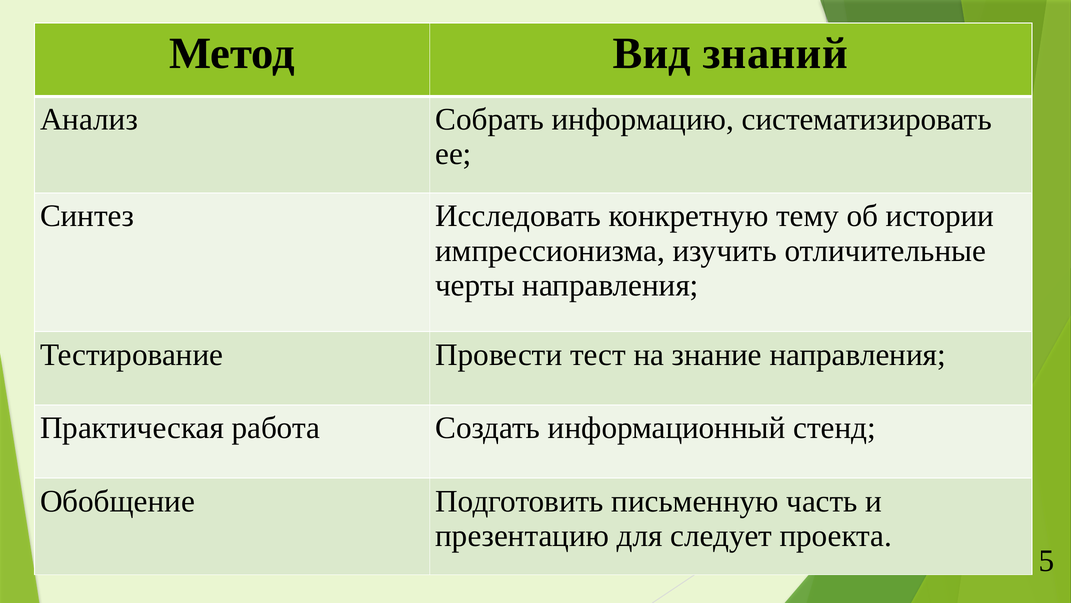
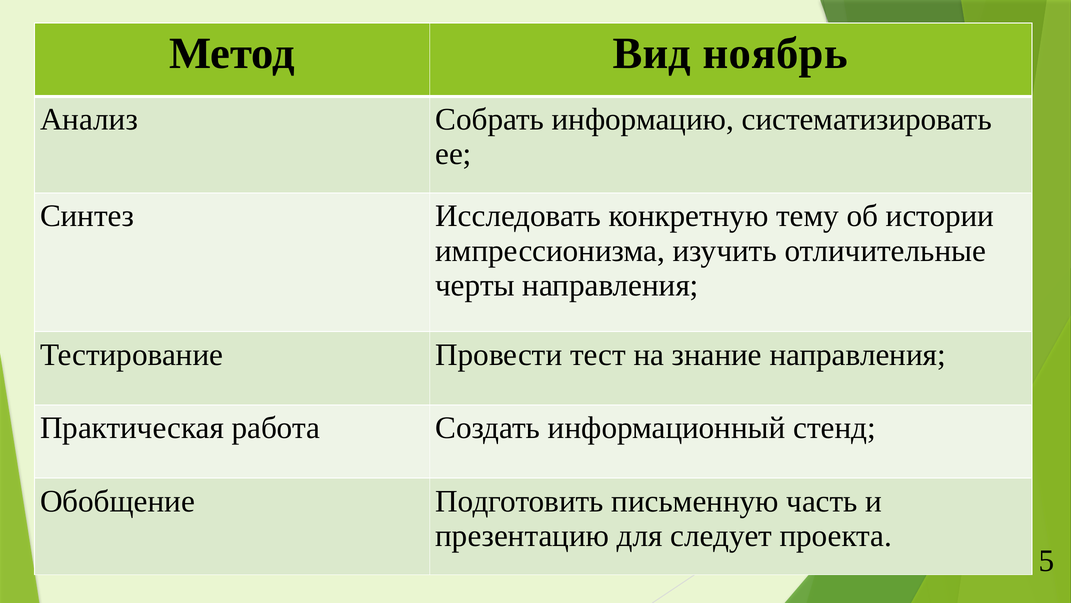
знаний: знаний -> ноябрь
